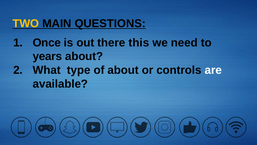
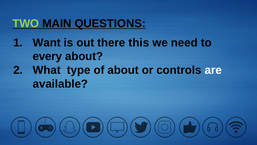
TWO colour: yellow -> light green
Once: Once -> Want
years: years -> every
